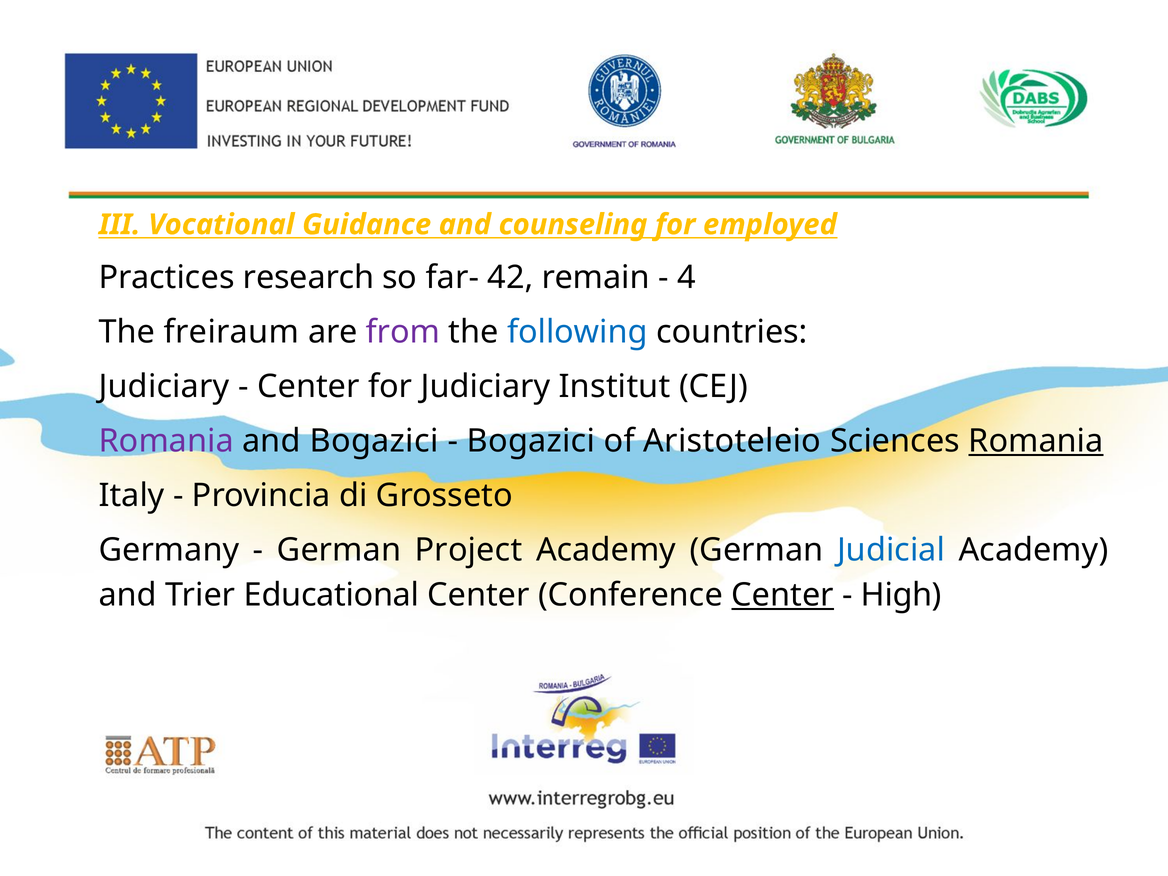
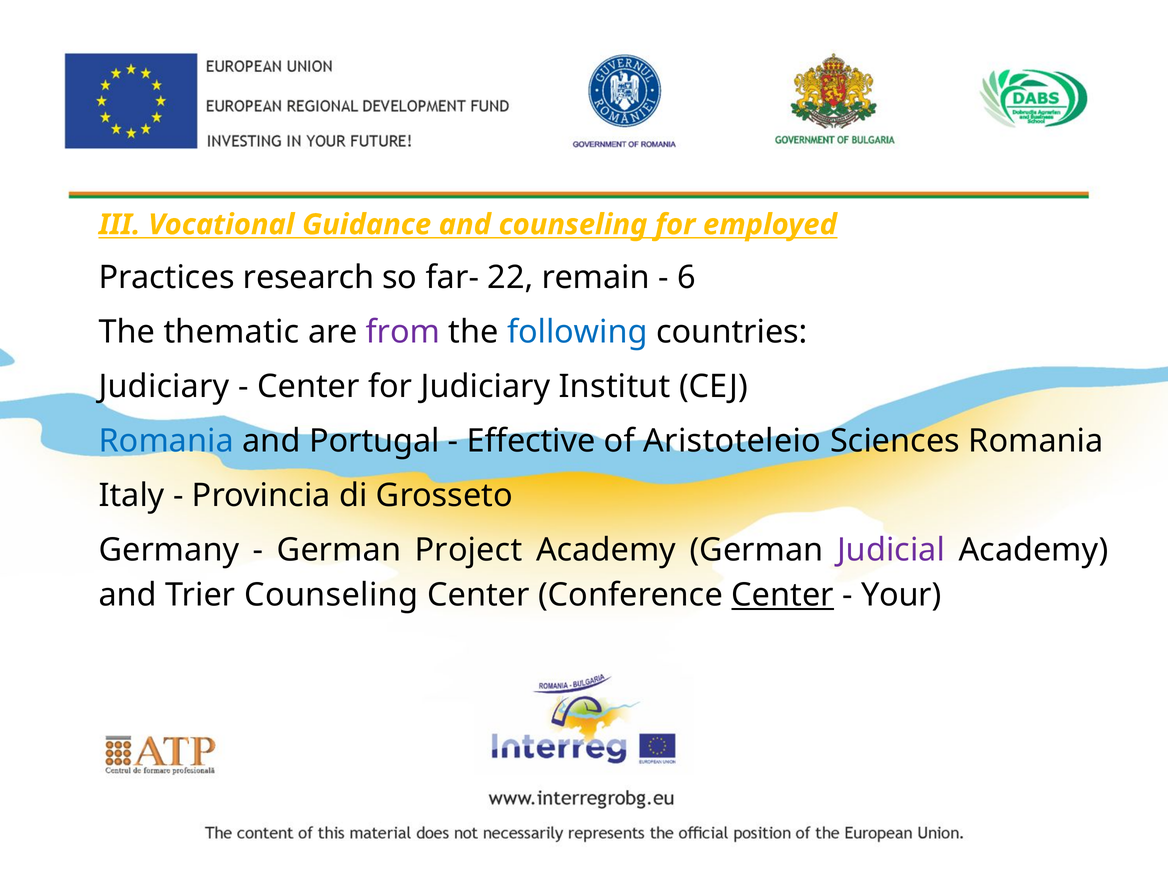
42: 42 -> 22
4: 4 -> 6
freiraum: freiraum -> thematic
Romania at (166, 441) colour: purple -> blue
and Bogazici: Bogazici -> Portugal
Bogazici at (531, 441): Bogazici -> Effective
Romania at (1036, 441) underline: present -> none
Judicial colour: blue -> purple
Trier Educational: Educational -> Counseling
High: High -> Your
